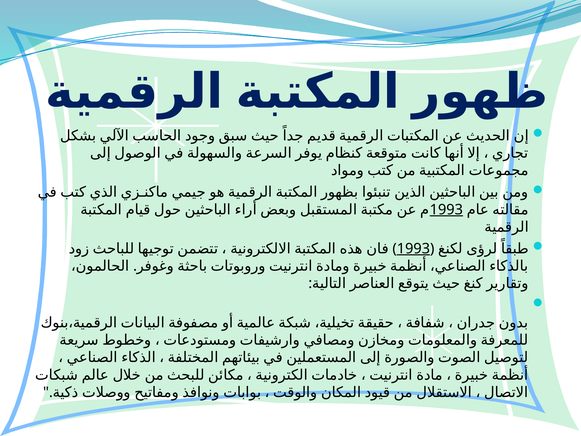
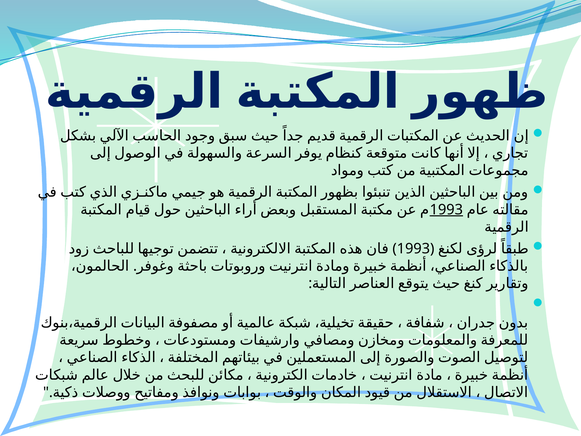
1993 at (413, 249) underline: present -> none
